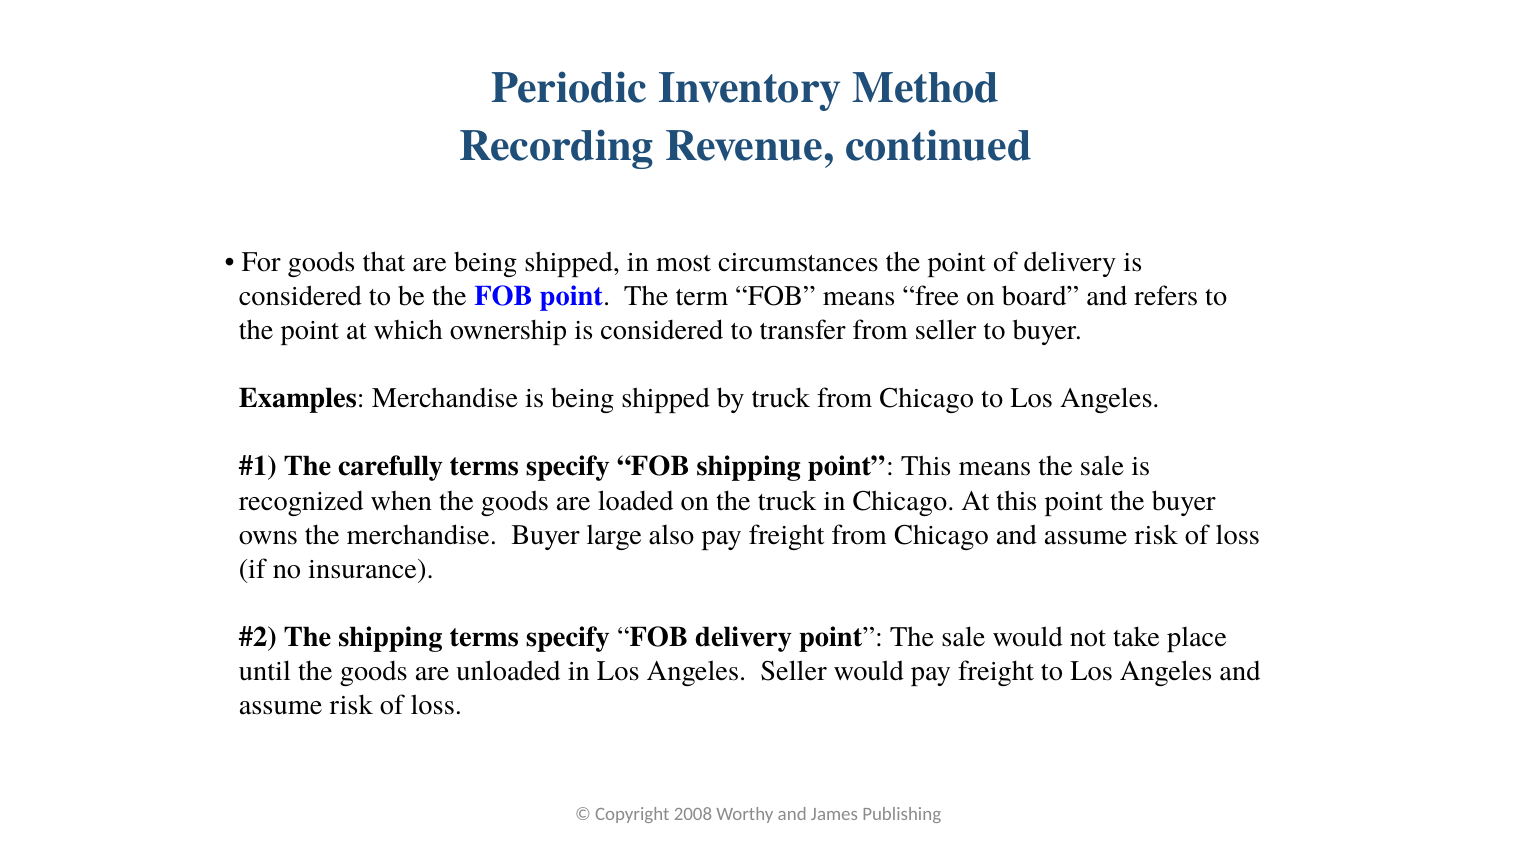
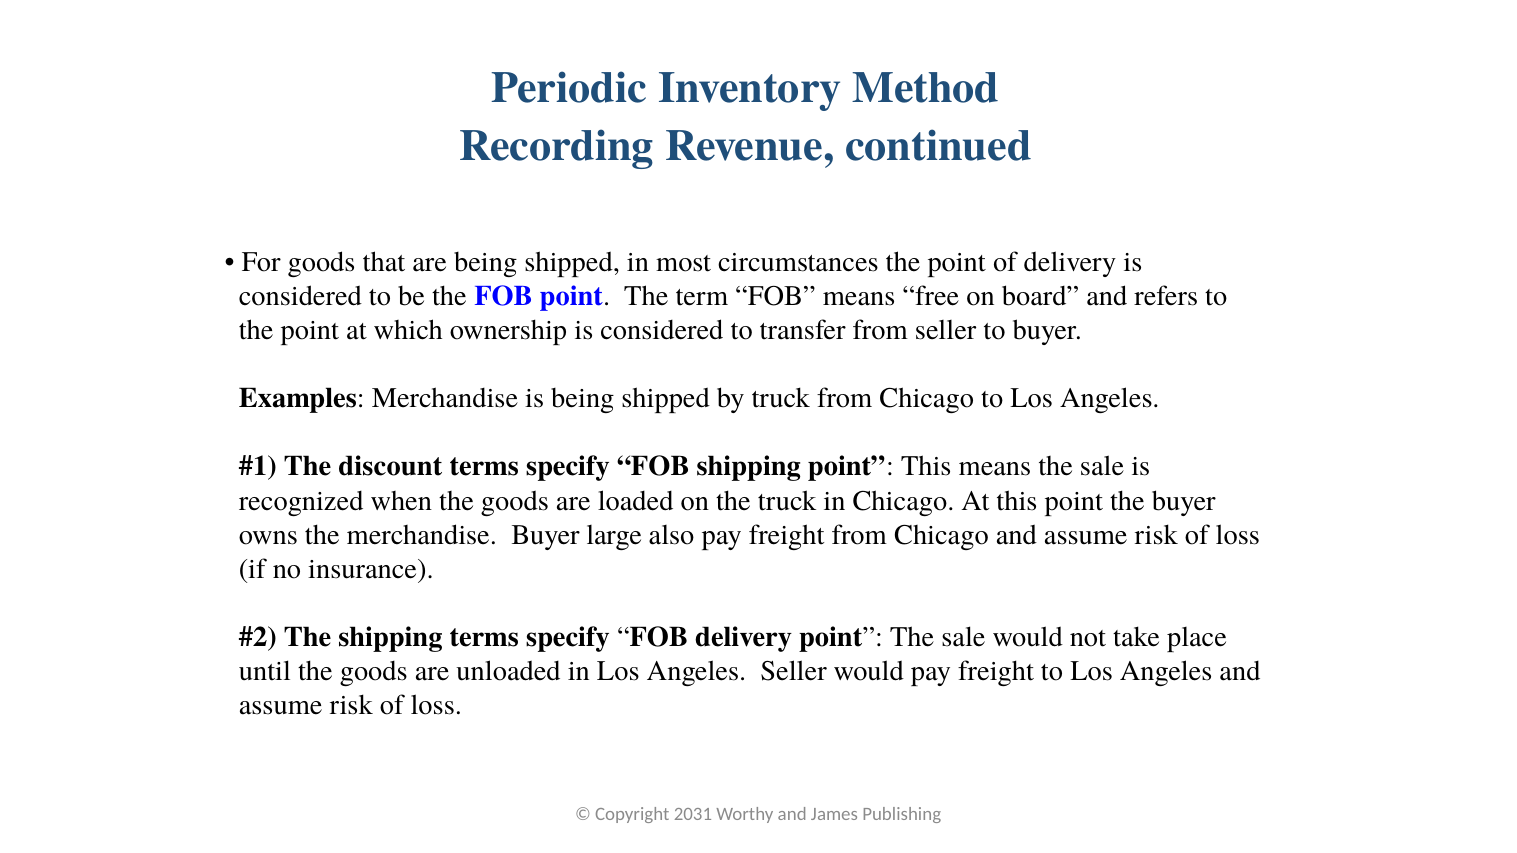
carefully: carefully -> discount
2008: 2008 -> 2031
